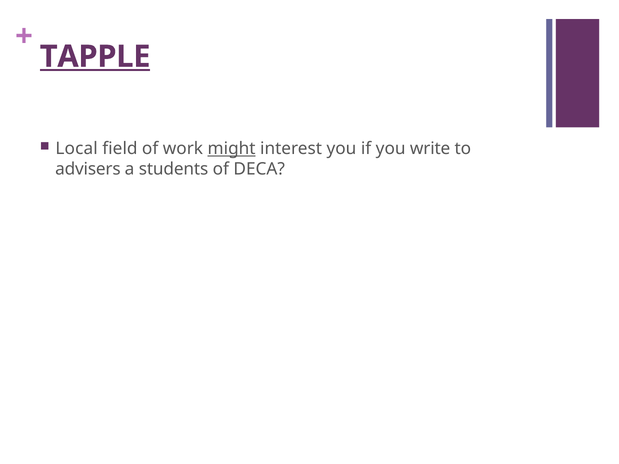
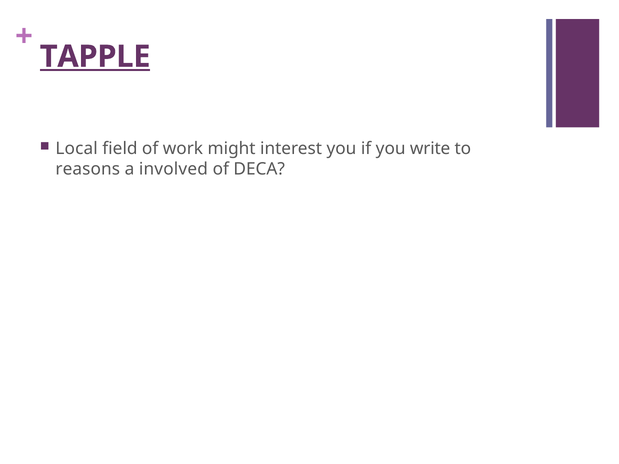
might underline: present -> none
advisers: advisers -> reasons
students: students -> involved
